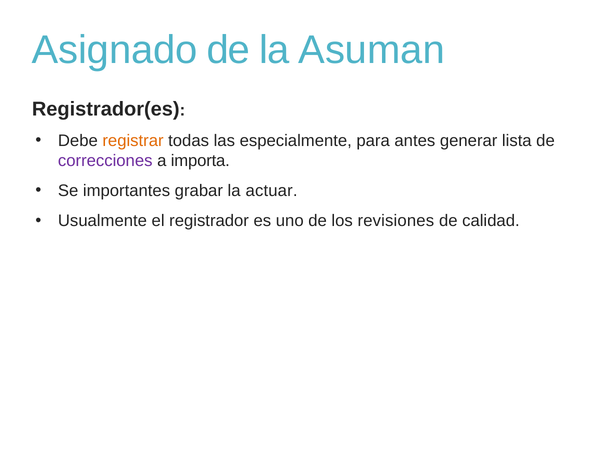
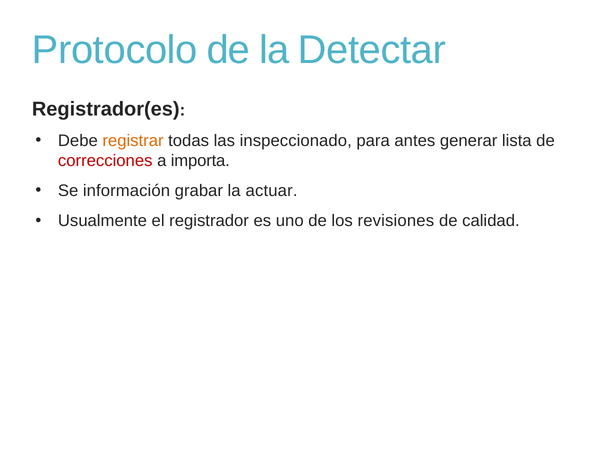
Asignado: Asignado -> Protocolo
Asuman: Asuman -> Detectar
especialmente: especialmente -> inspeccionado
correcciones colour: purple -> red
importantes: importantes -> información
